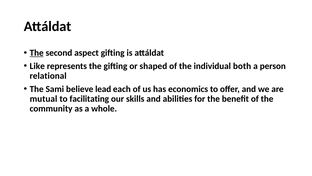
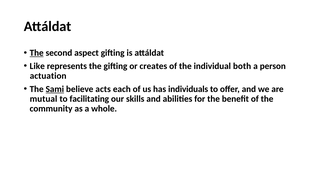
shaped: shaped -> creates
relational: relational -> actuation
Sami underline: none -> present
lead: lead -> acts
economics: economics -> individuals
